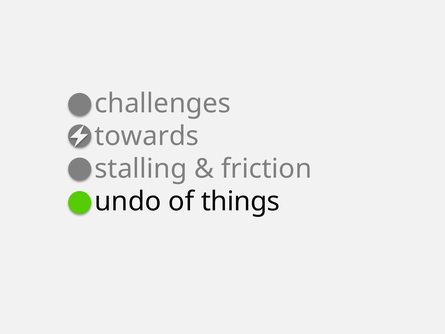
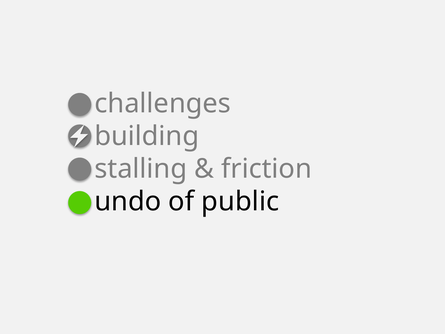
towards: towards -> building
things: things -> public
